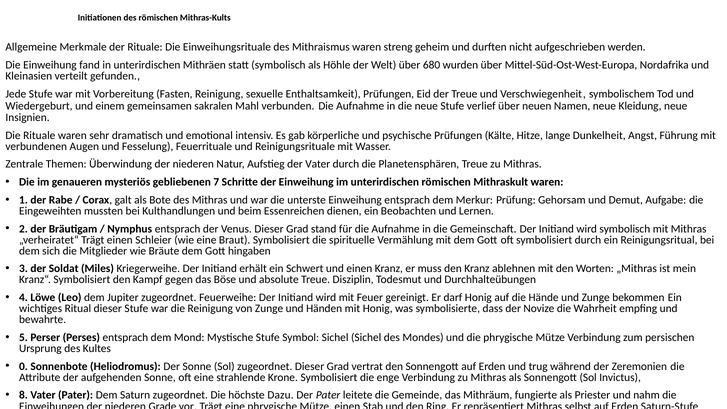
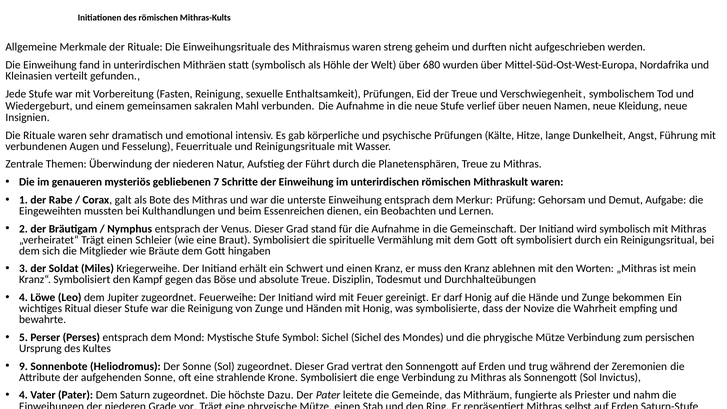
der Vater: Vater -> Führt
0: 0 -> 9
8 at (23, 395): 8 -> 4
